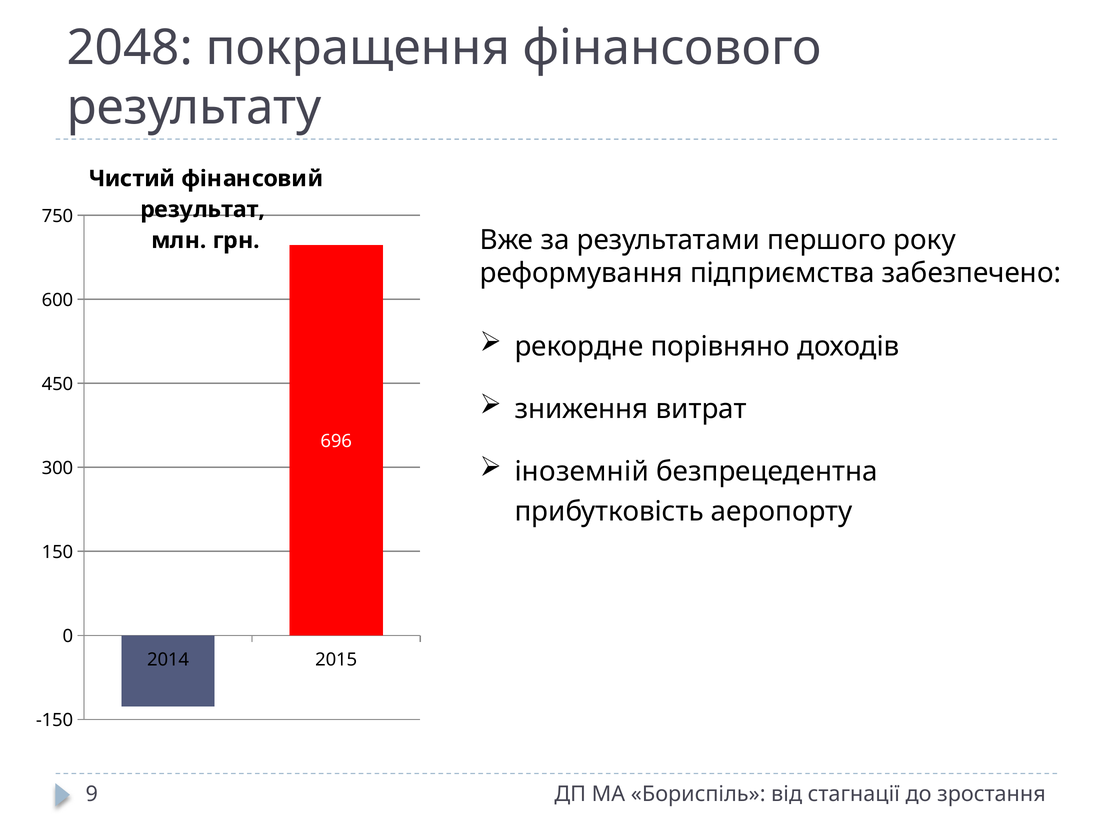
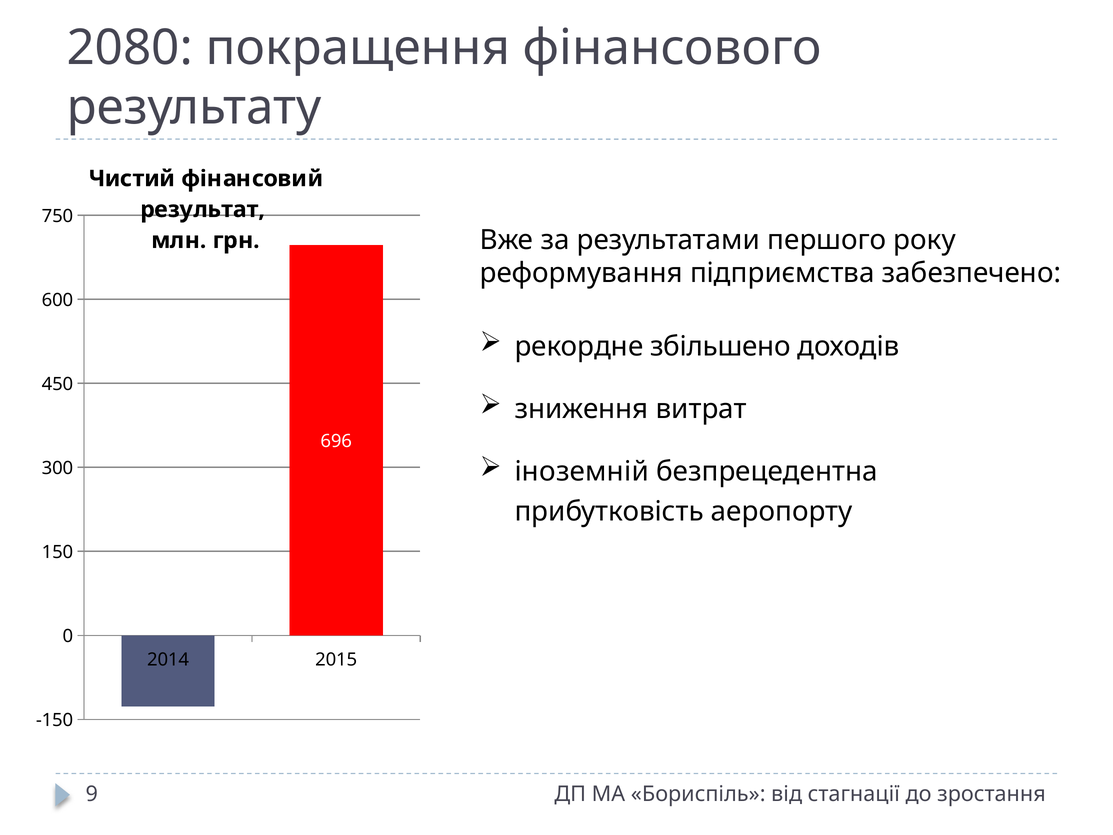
2048: 2048 -> 2080
порівняно: порівняно -> збільшено
